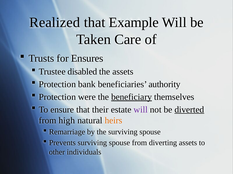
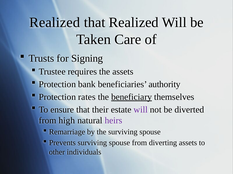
that Example: Example -> Realized
Ensures: Ensures -> Signing
disabled: disabled -> requires
were: were -> rates
diverted underline: present -> none
heirs colour: orange -> purple
